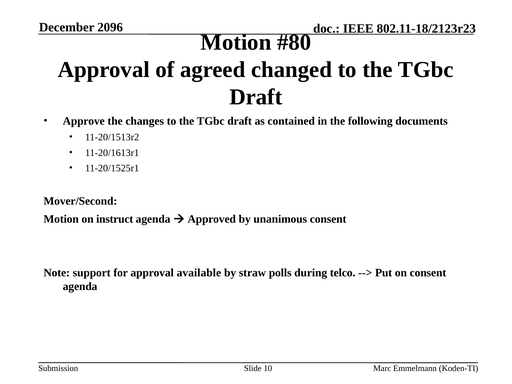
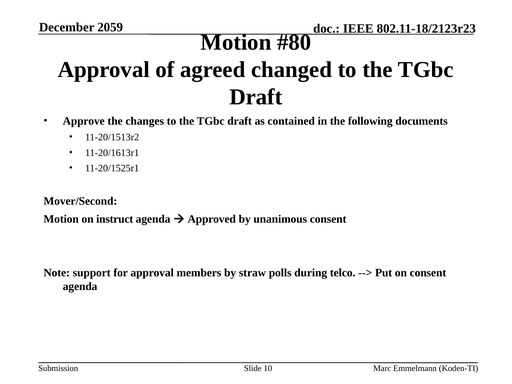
2096: 2096 -> 2059
available: available -> members
